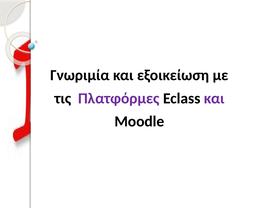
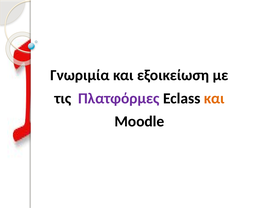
και at (214, 99) colour: purple -> orange
